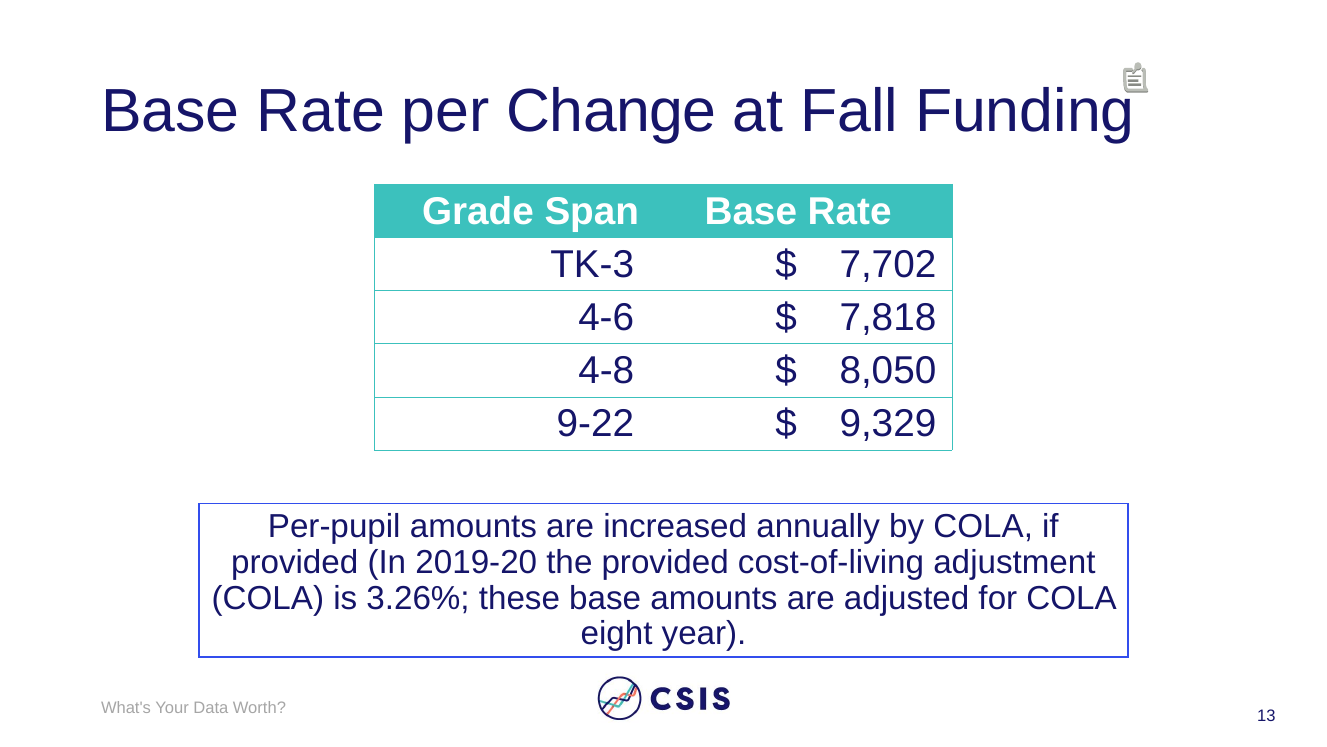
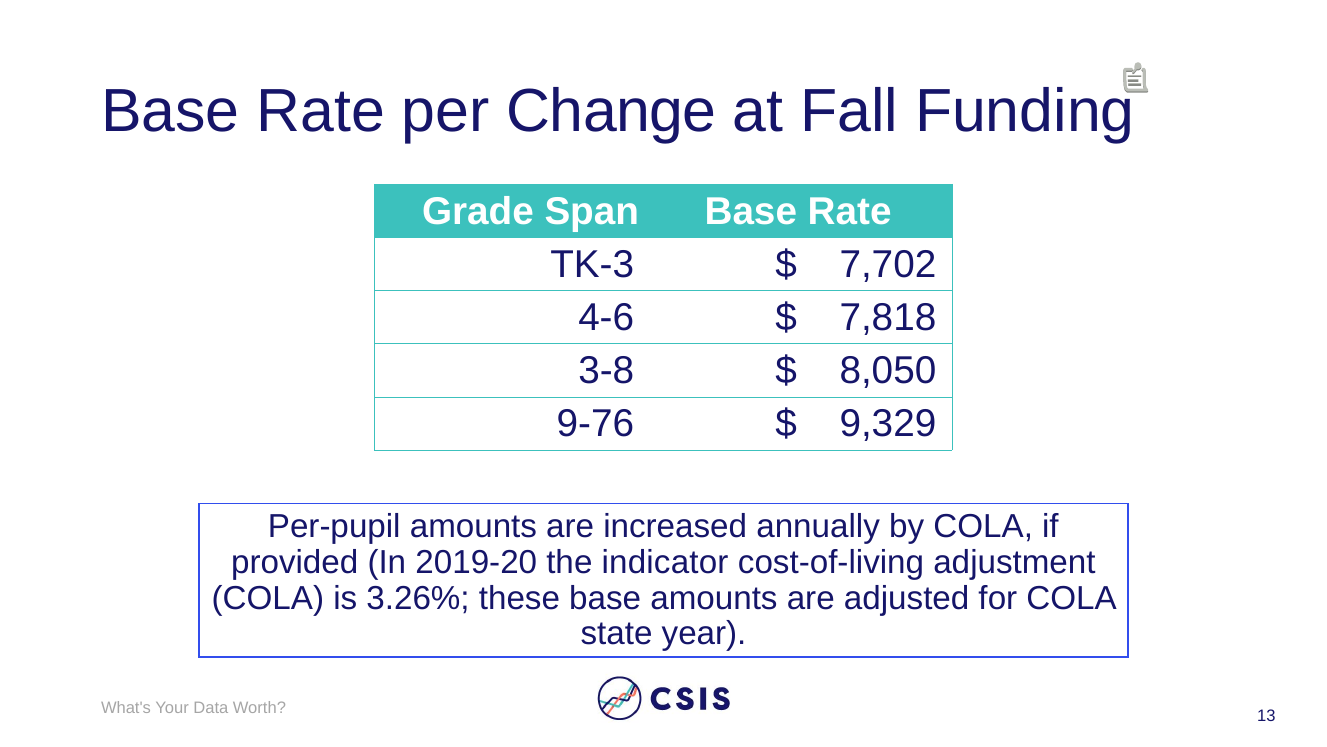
4-8: 4-8 -> 3-8
9-22: 9-22 -> 9-76
the provided: provided -> indicator
eight: eight -> state
